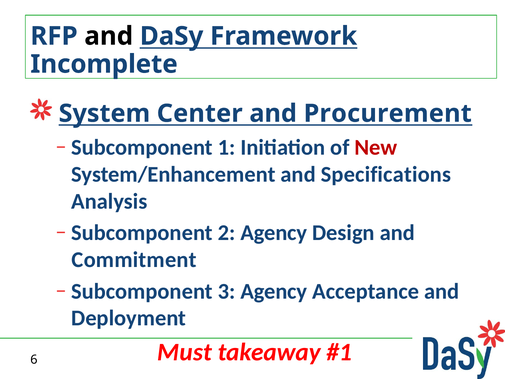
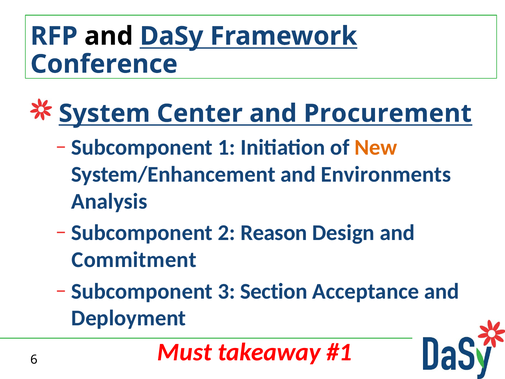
Incomplete: Incomplete -> Conference
New colour: red -> orange
Specifications: Specifications -> Environments
2 Agency: Agency -> Reason
3 Agency: Agency -> Section
